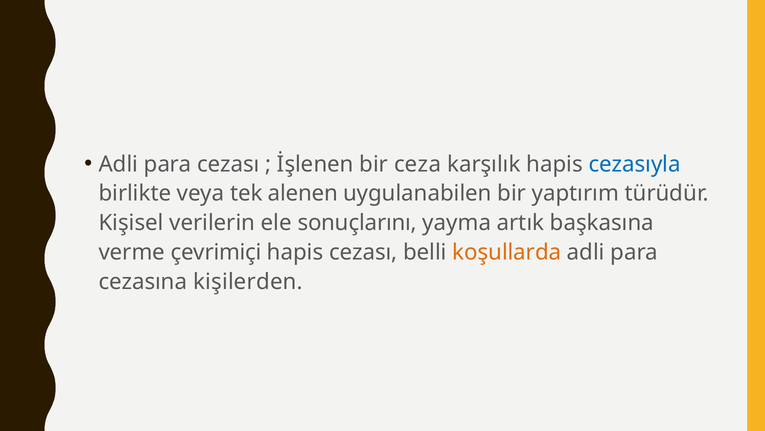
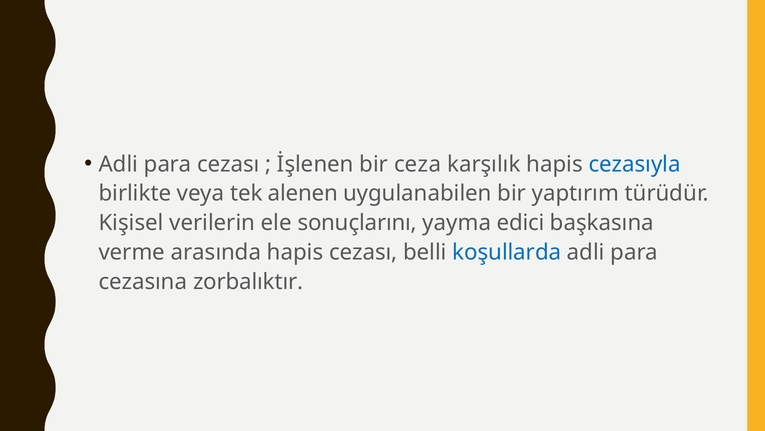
artık: artık -> edici
çevrimiçi: çevrimiçi -> arasında
koşullarda colour: orange -> blue
kişilerden: kişilerden -> zorbalıktır
